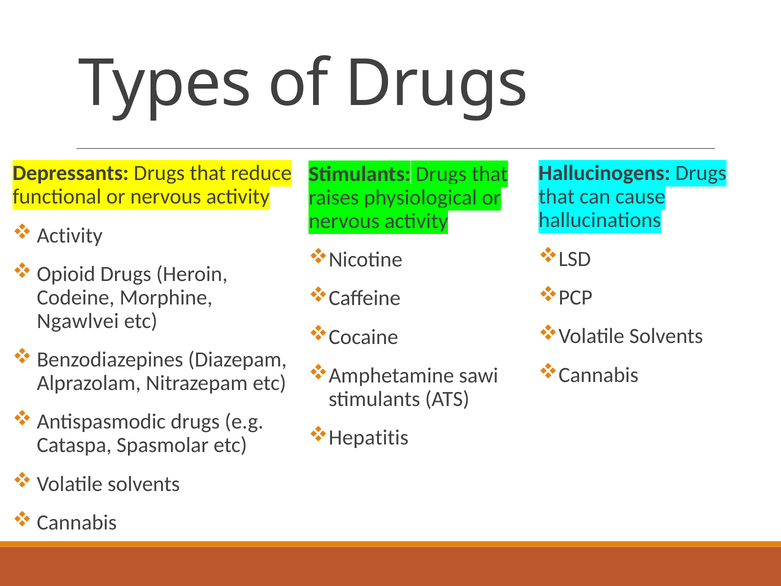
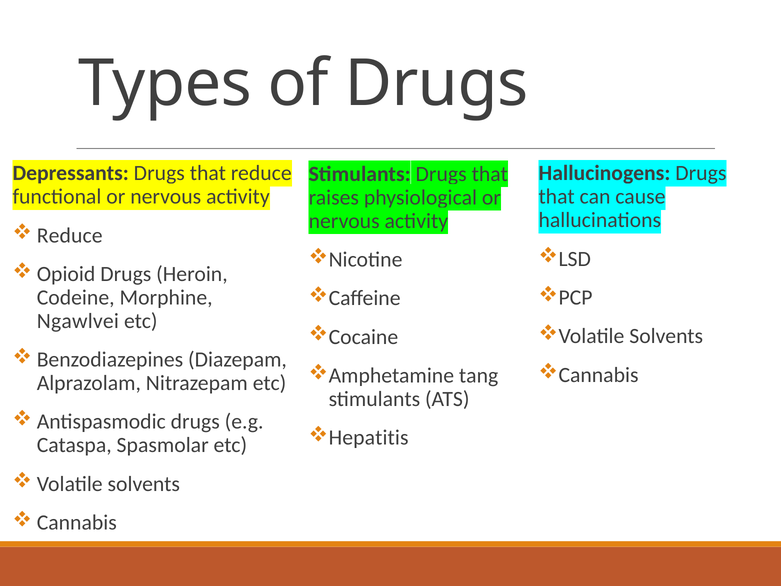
Activity at (70, 235): Activity -> Reduce
sawi: sawi -> tang
